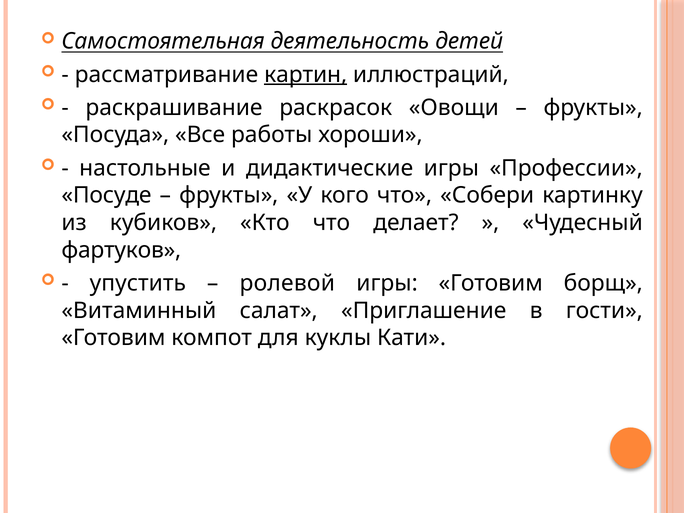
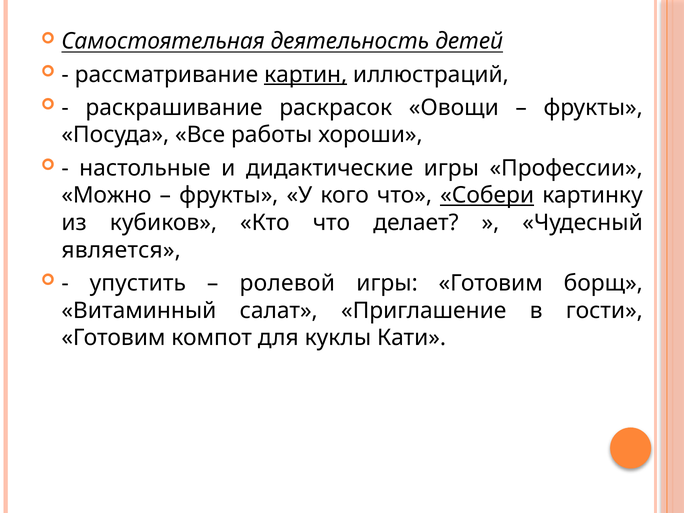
Посуде: Посуде -> Можно
Собери underline: none -> present
фартуков: фартуков -> является
